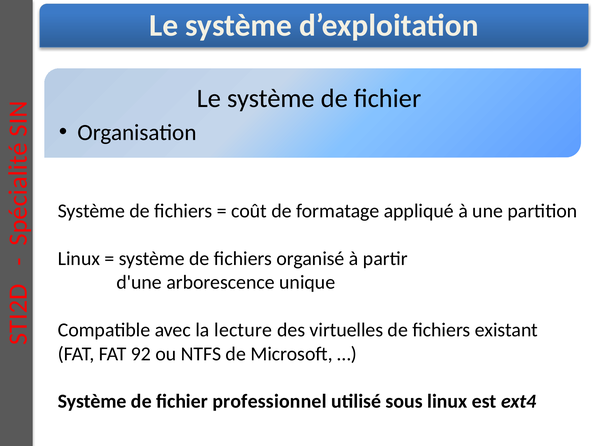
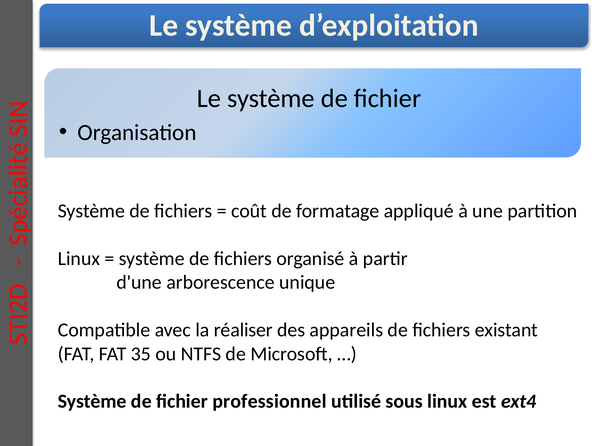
lecture: lecture -> réaliser
virtuelles: virtuelles -> appareils
92: 92 -> 35
